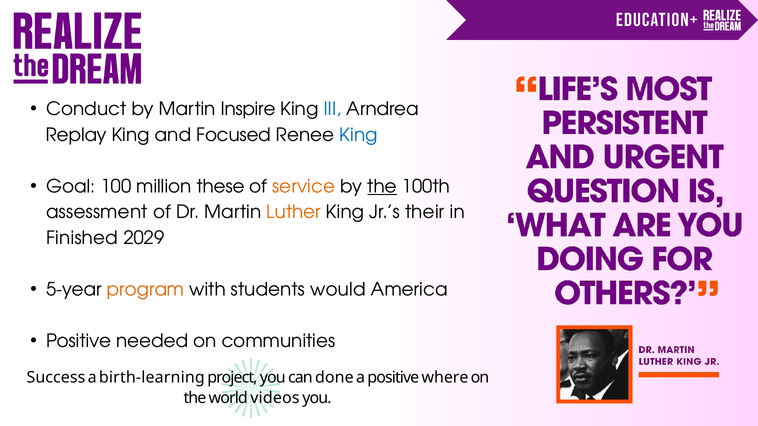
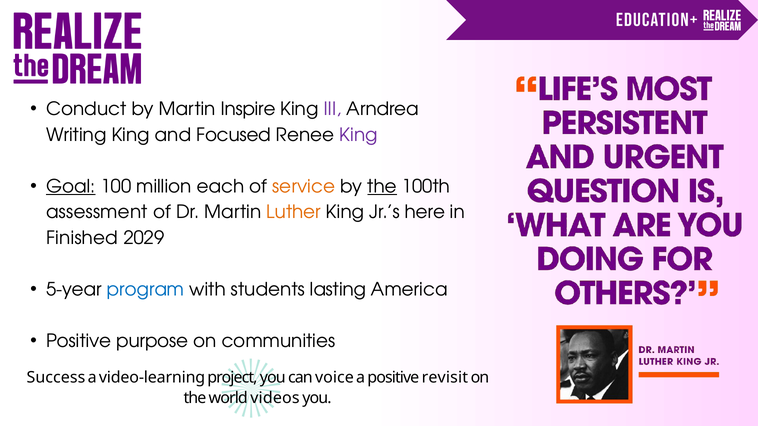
III colour: blue -> purple
Replay: Replay -> Writing
King at (359, 135) colour: blue -> purple
Goal underline: none -> present
these: these -> each
their: their -> here
program colour: orange -> blue
would: would -> lasting
needed: needed -> purpose
birth-learning: birth-learning -> video-learning
done: done -> voice
where: where -> revisit
